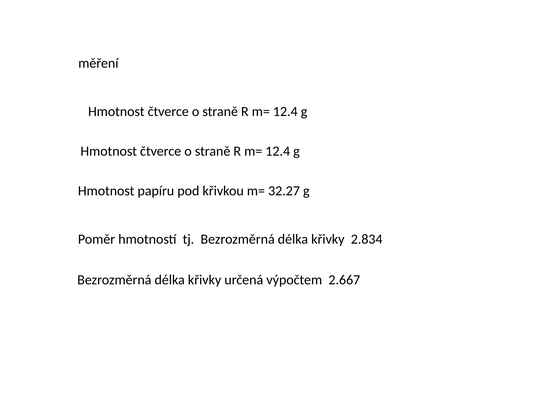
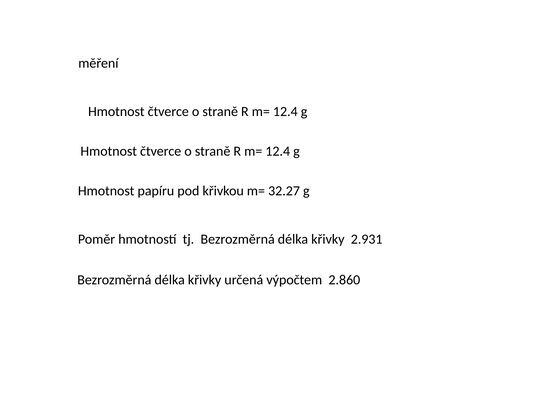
2.834: 2.834 -> 2.931
2.667: 2.667 -> 2.860
